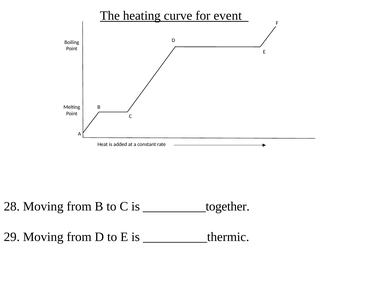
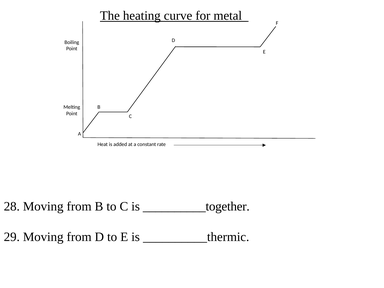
event: event -> metal
